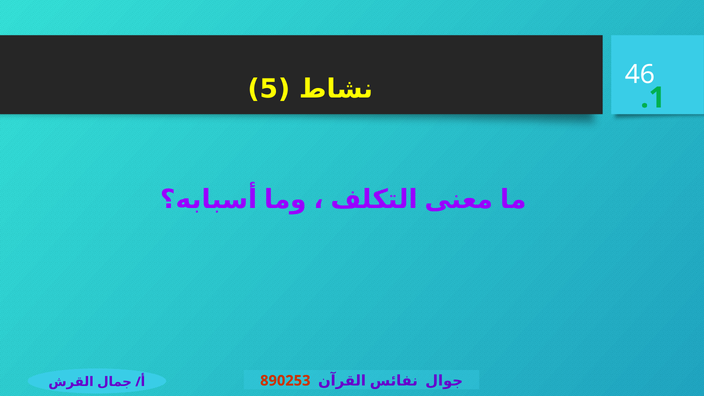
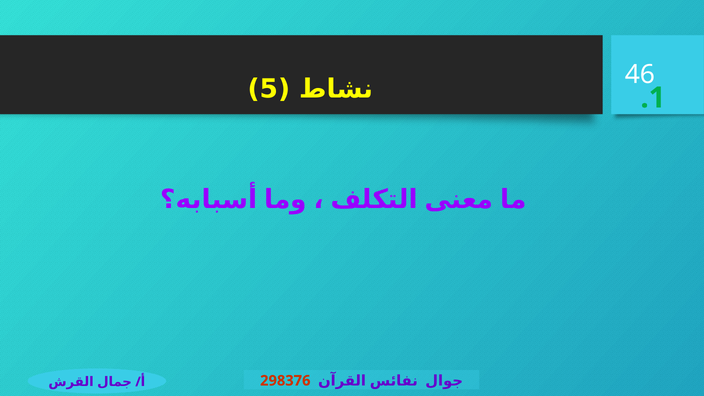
890253: 890253 -> 298376
